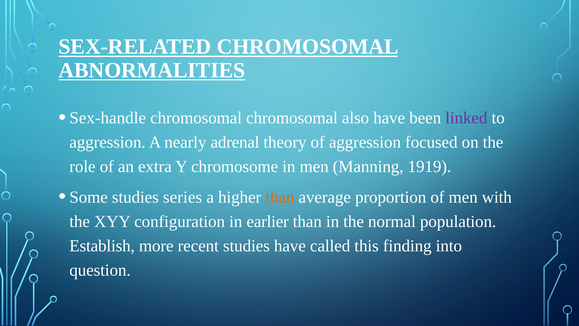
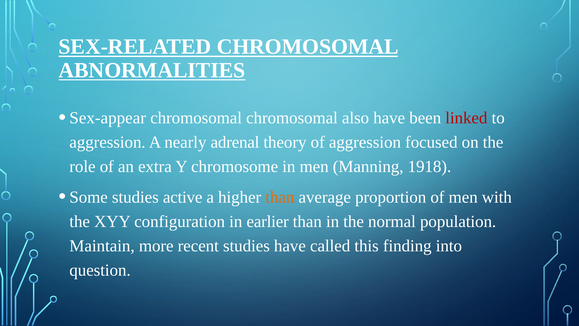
Sex-handle: Sex-handle -> Sex-appear
linked colour: purple -> red
1919: 1919 -> 1918
series: series -> active
Establish: Establish -> Maintain
